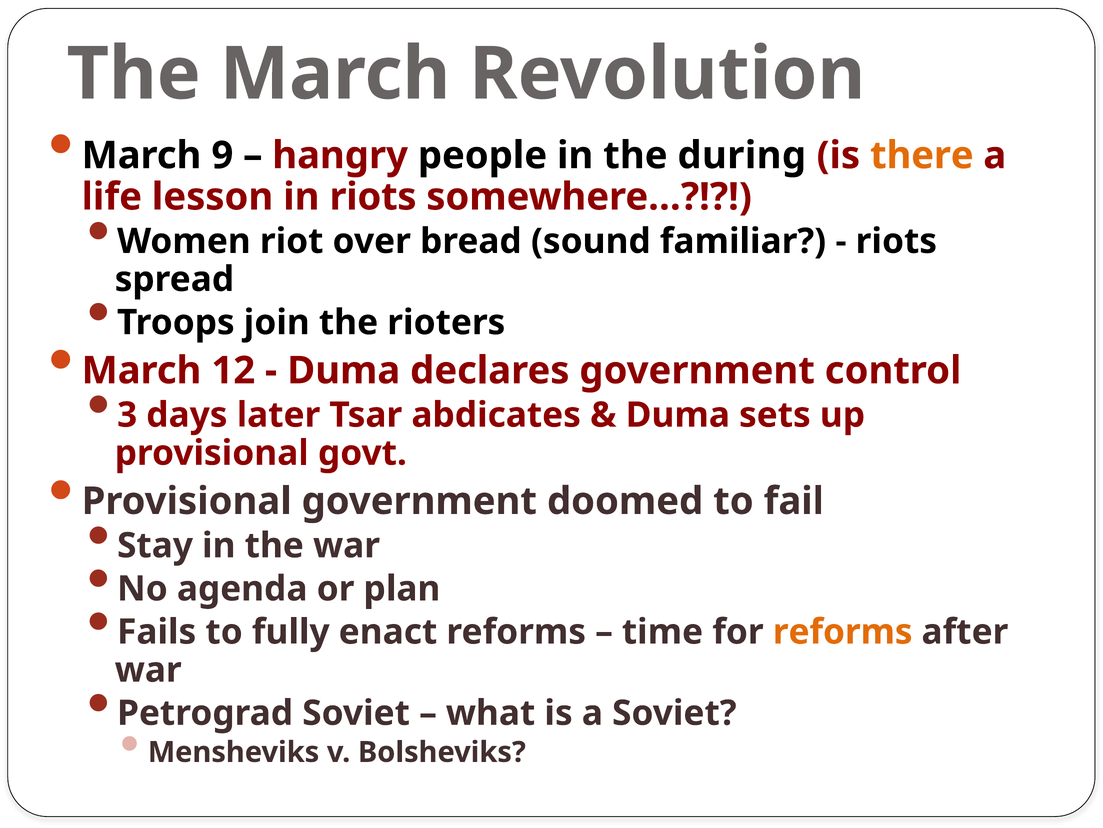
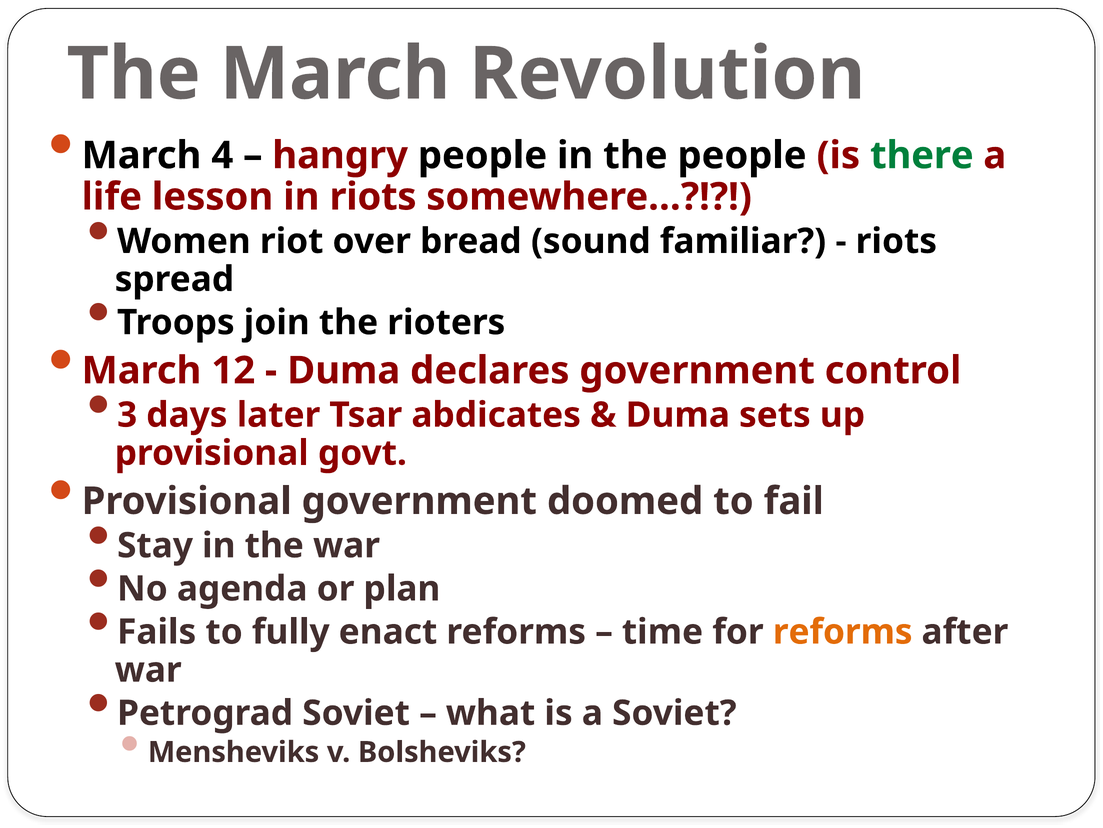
9: 9 -> 4
the during: during -> people
there colour: orange -> green
